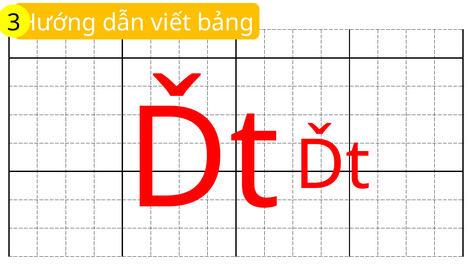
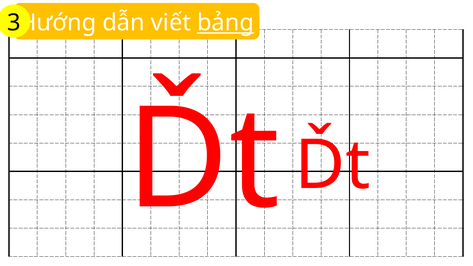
bảng underline: none -> present
